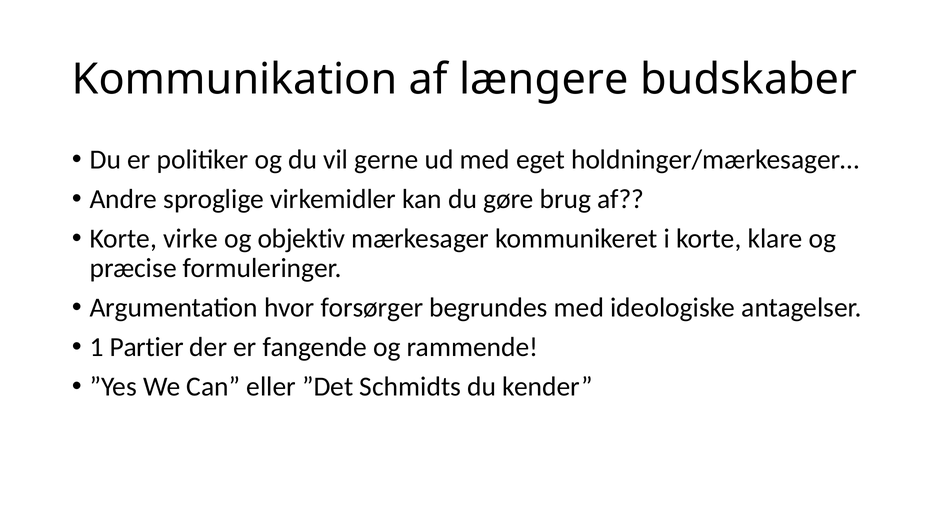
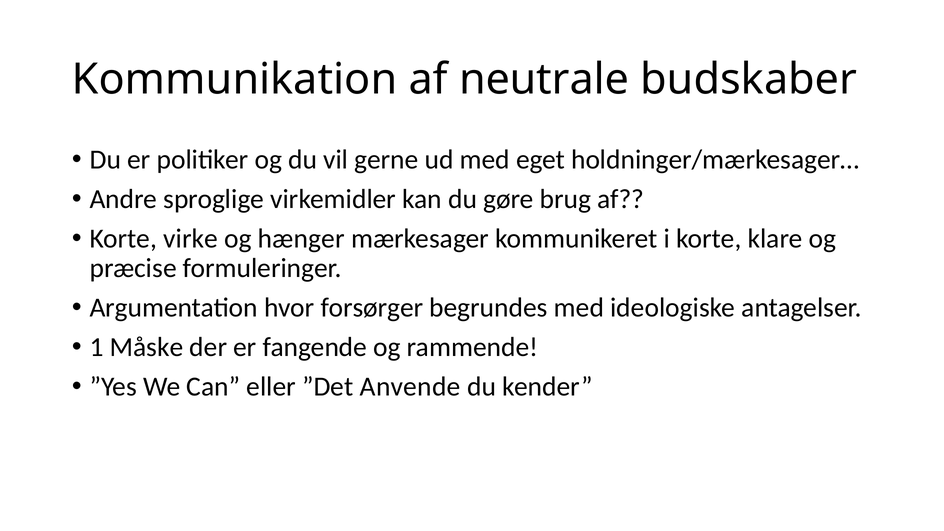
længere: længere -> neutrale
objektiv: objektiv -> hænger
Partier: Partier -> Måske
Schmidts: Schmidts -> Anvende
